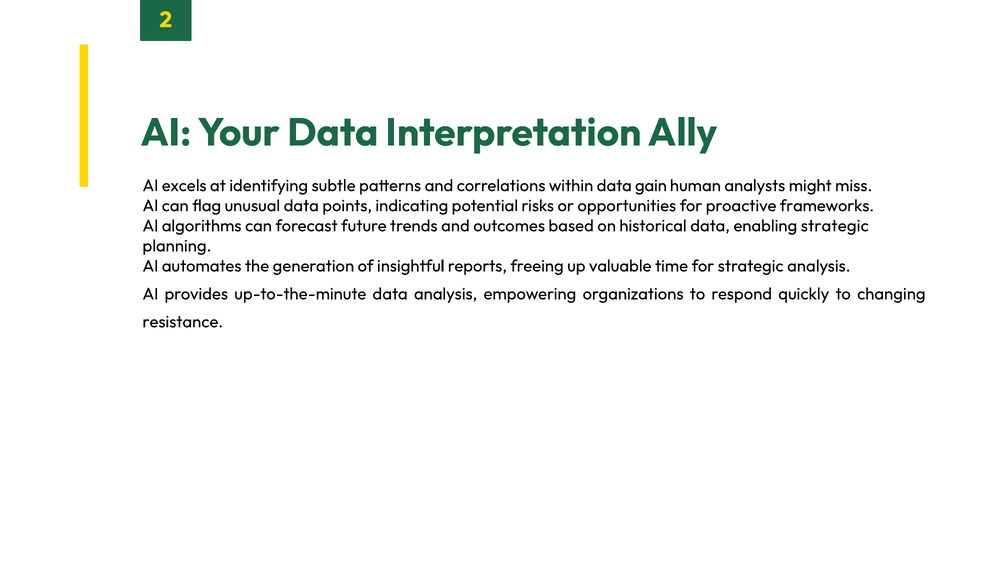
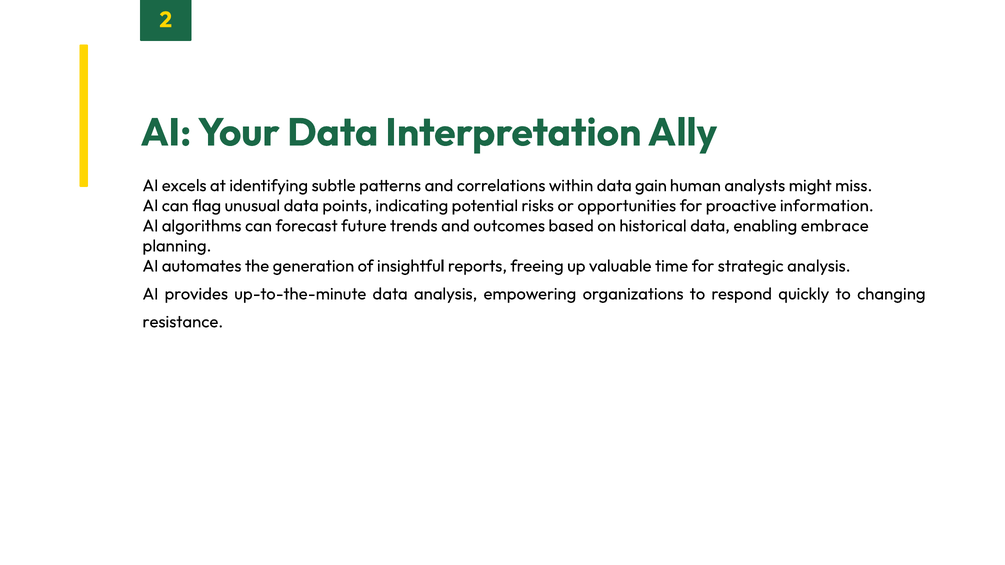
frameworks: frameworks -> information
enabling strategic: strategic -> embrace
